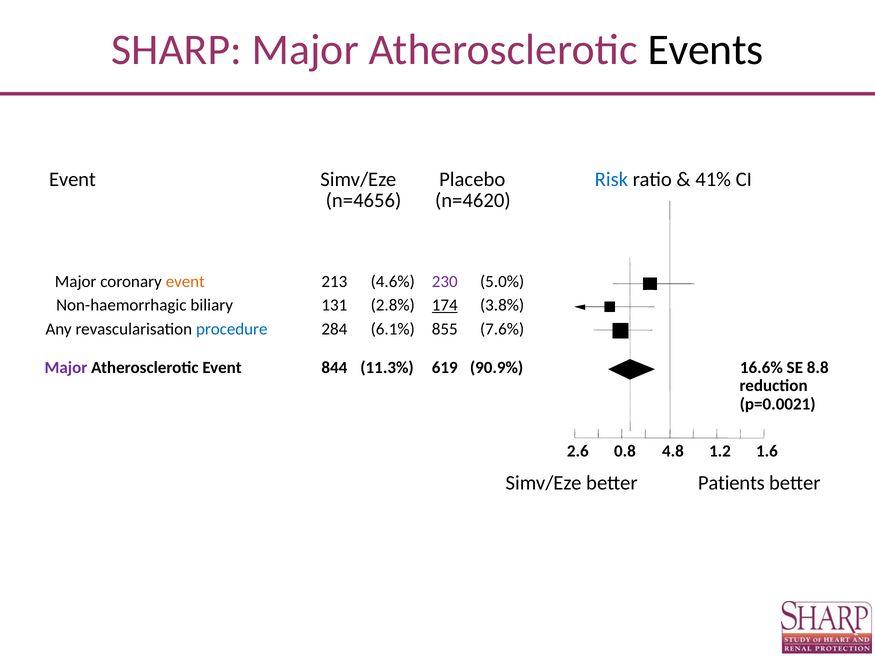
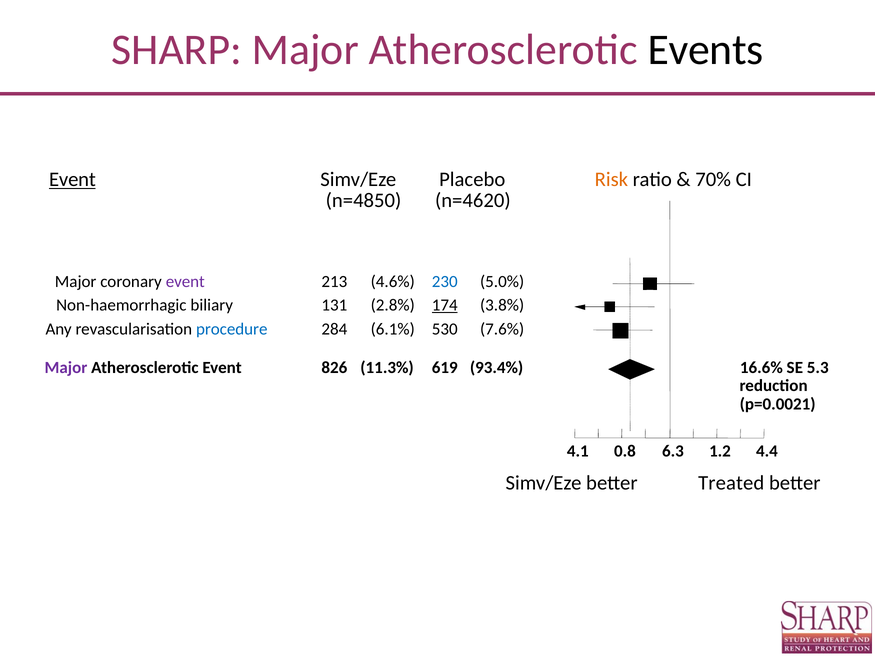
Event at (72, 180) underline: none -> present
Risk colour: blue -> orange
41%: 41% -> 70%
n=4656: n=4656 -> n=4850
event at (185, 282) colour: orange -> purple
230 colour: purple -> blue
855: 855 -> 530
844: 844 -> 826
90.9%: 90.9% -> 93.4%
8.8: 8.8 -> 5.3
2.6: 2.6 -> 4.1
4.8: 4.8 -> 6.3
1.6: 1.6 -> 4.4
Patients: Patients -> Treated
